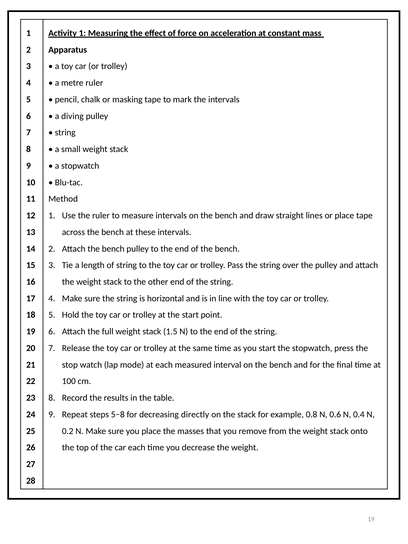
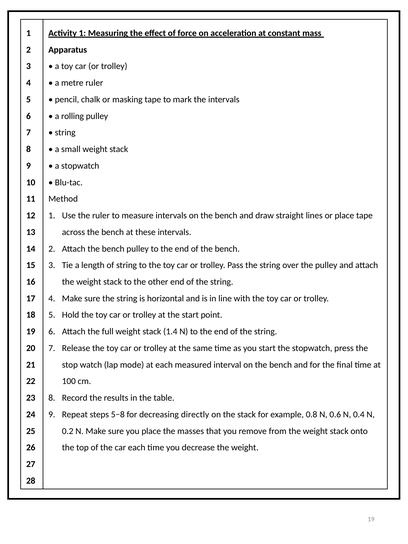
diving: diving -> rolling
1.5: 1.5 -> 1.4
